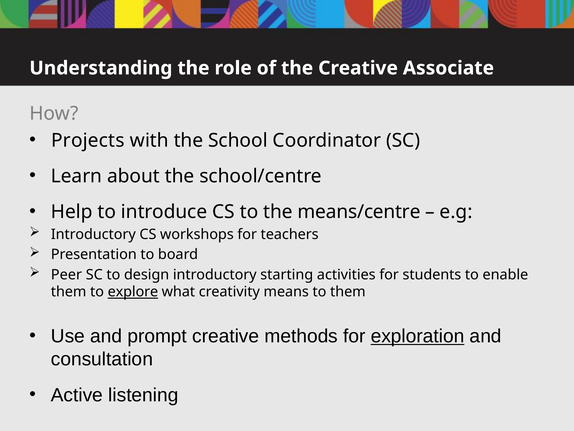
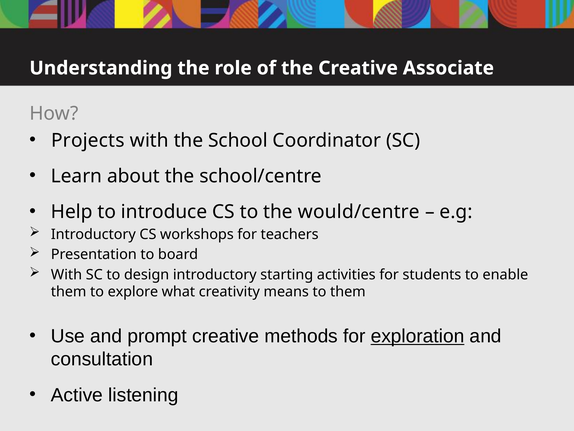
means/centre: means/centre -> would/centre
Peer at (66, 274): Peer -> With
explore underline: present -> none
